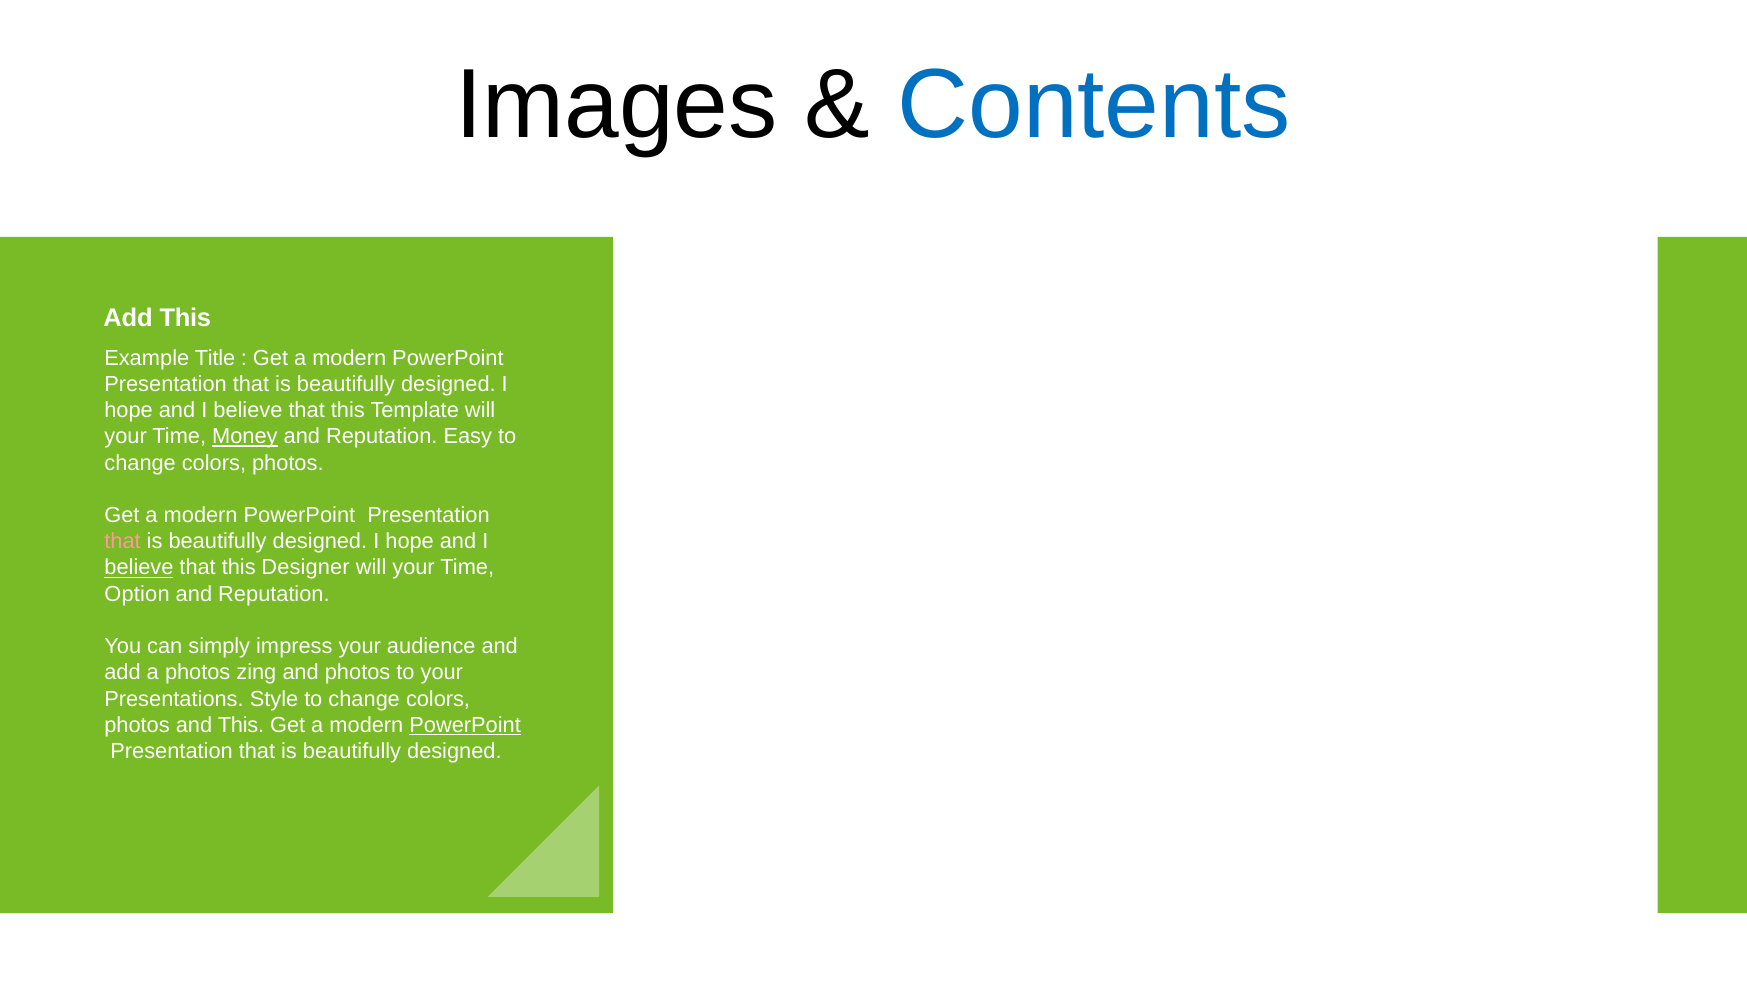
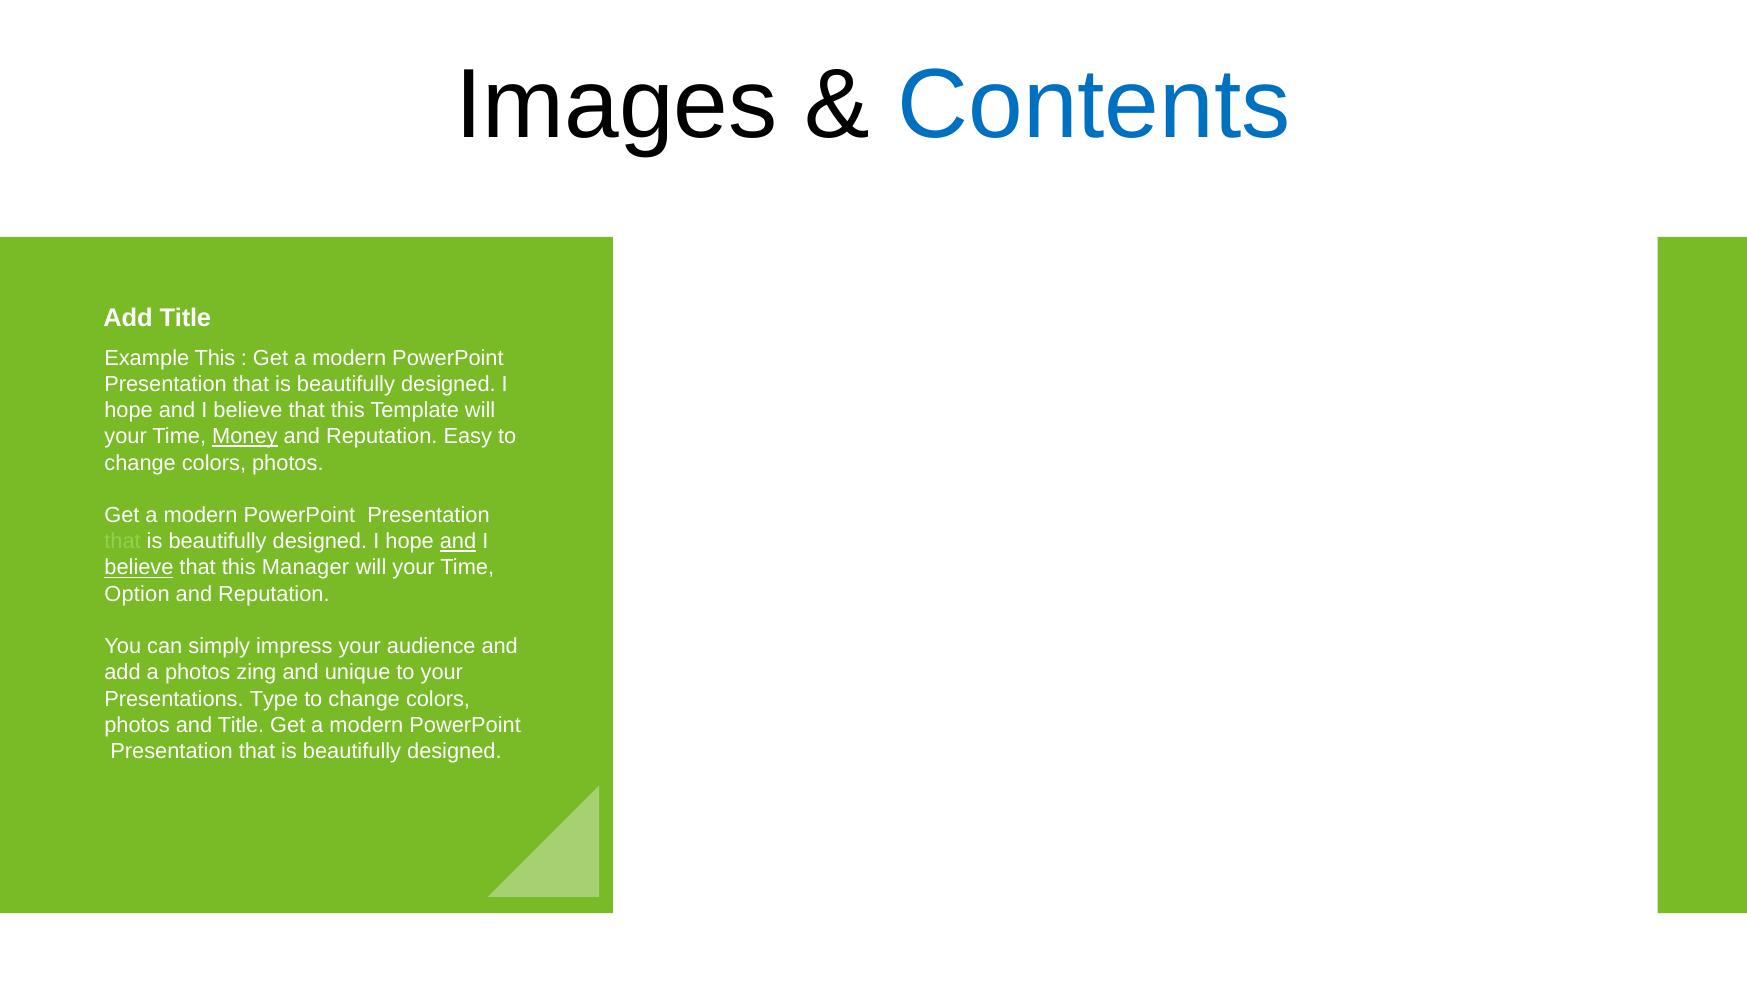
Add This: This -> Title
Example Title: Title -> This
that at (123, 541) colour: pink -> light green
and at (458, 541) underline: none -> present
Designer: Designer -> Manager
and photos: photos -> unique
Style: Style -> Type
and This: This -> Title
PowerPoint at (465, 725) underline: present -> none
